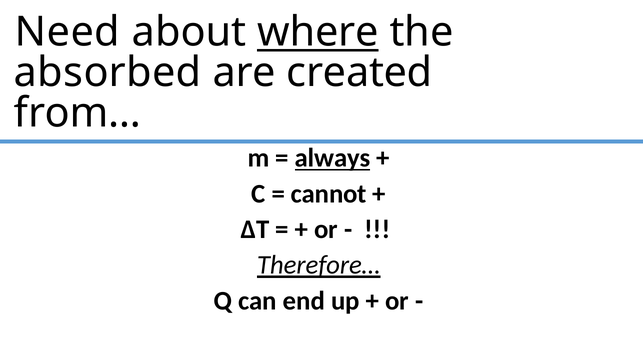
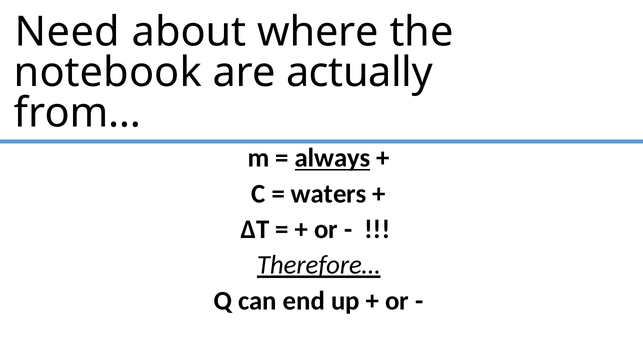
where underline: present -> none
absorbed: absorbed -> notebook
created: created -> actually
cannot: cannot -> waters
